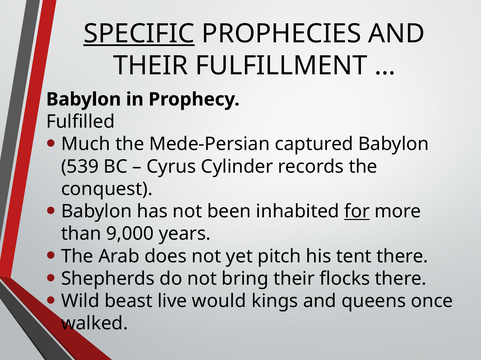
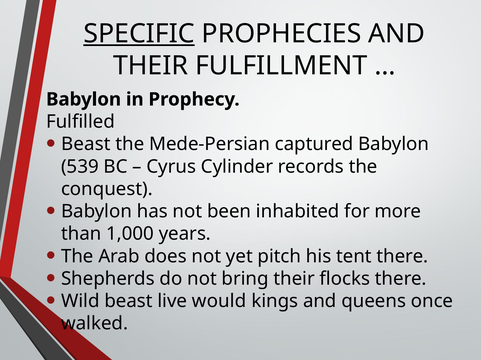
Much at (86, 144): Much -> Beast
for underline: present -> none
9,000: 9,000 -> 1,000
